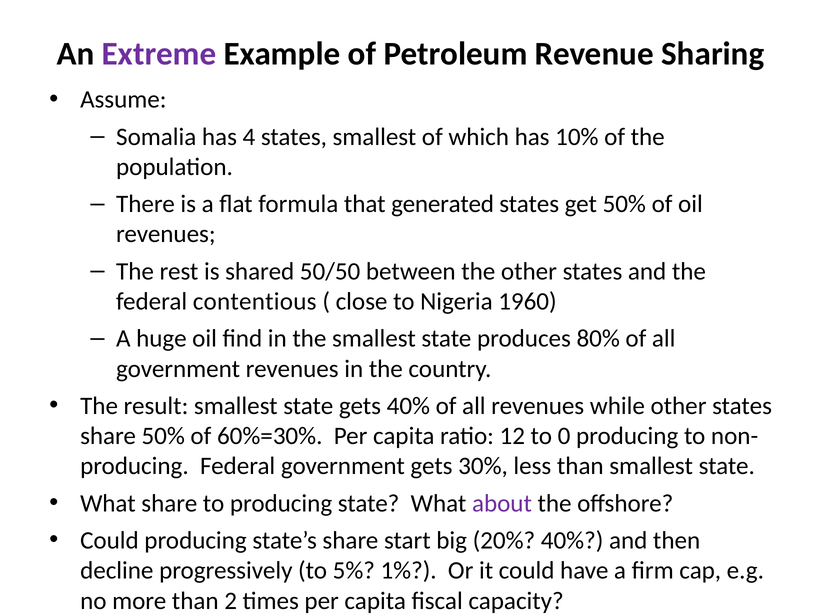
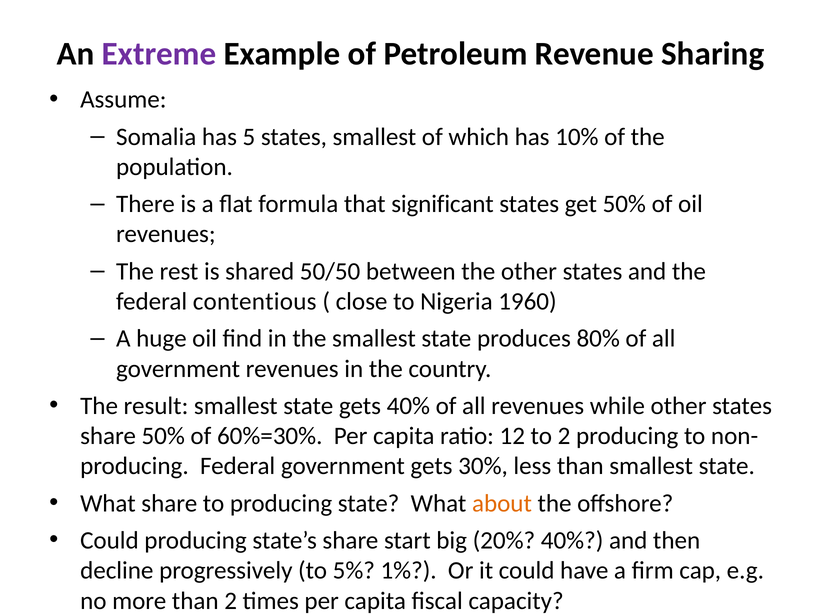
4: 4 -> 5
generated: generated -> significant
to 0: 0 -> 2
about colour: purple -> orange
